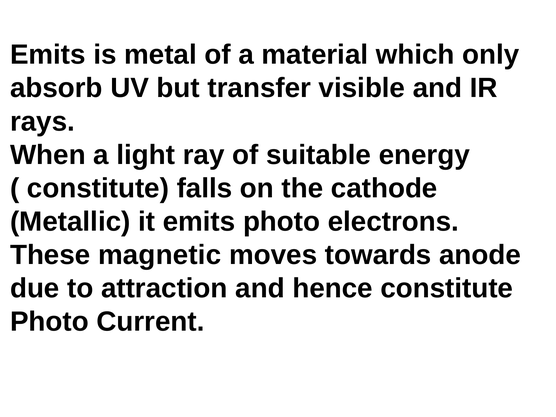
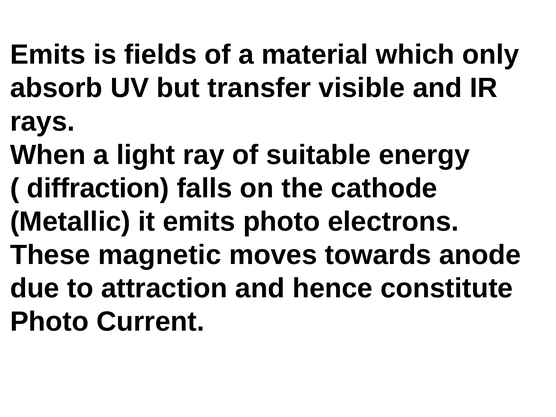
metal: metal -> fields
constitute at (98, 188): constitute -> diffraction
